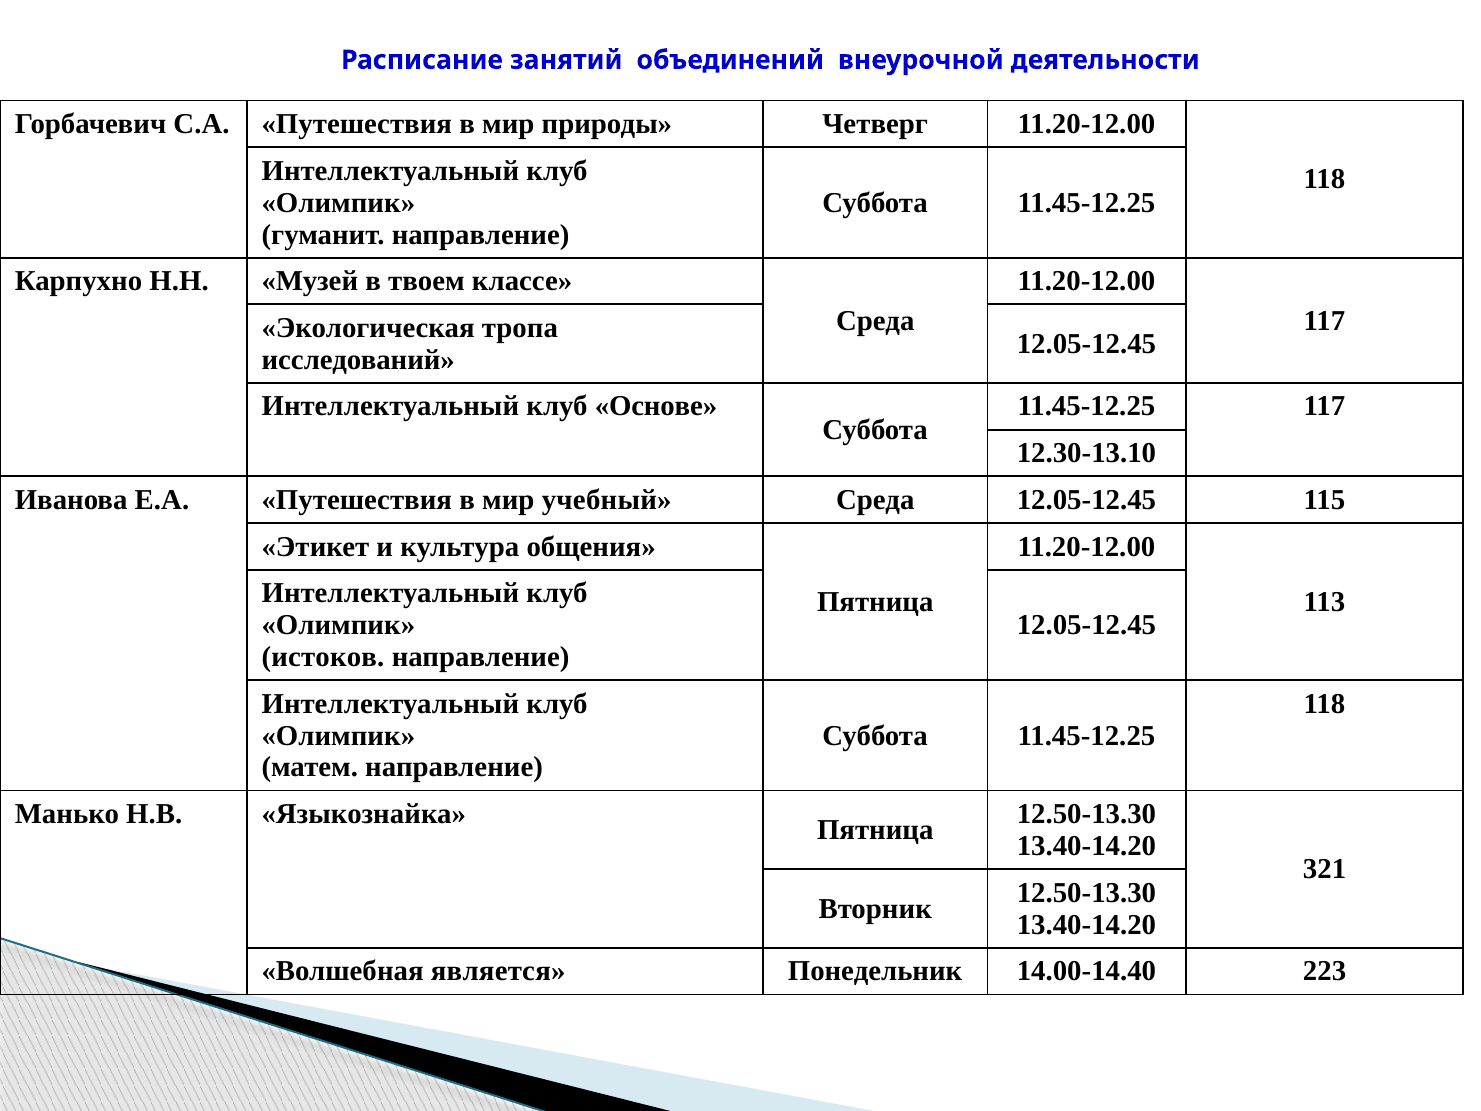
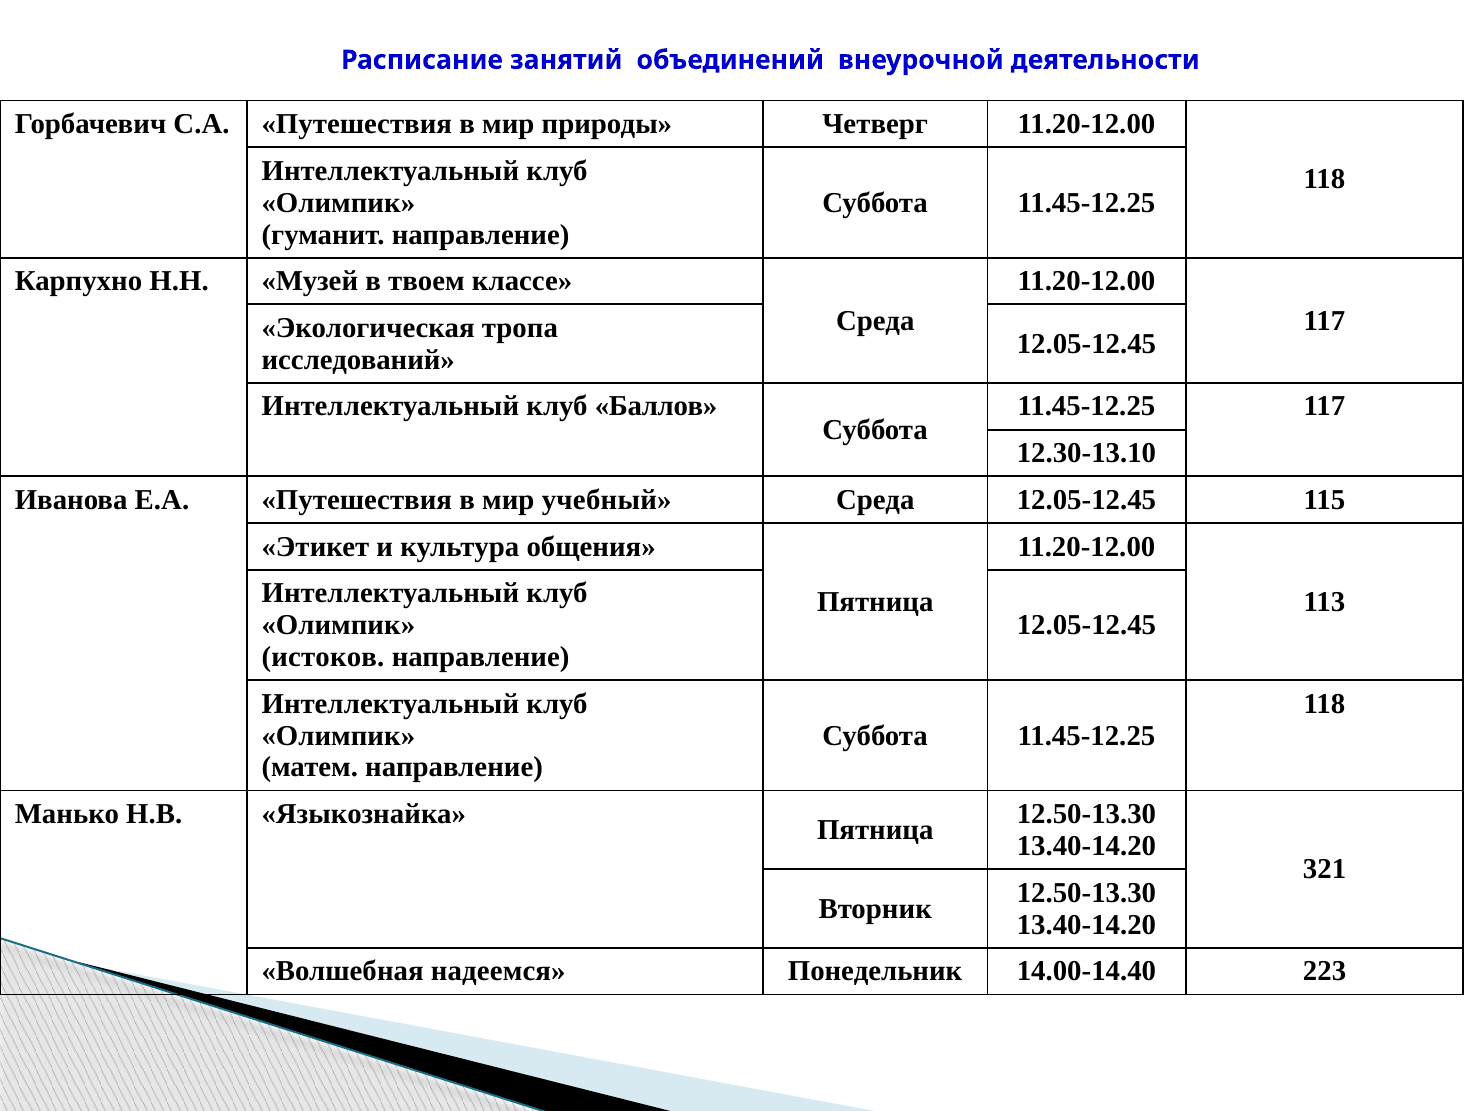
Основе: Основе -> Баллов
является: является -> надеемся
